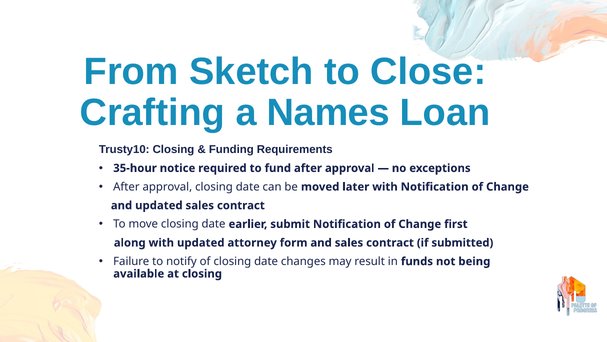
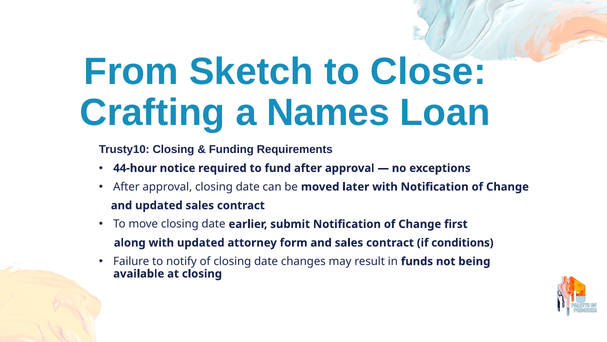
35-hour: 35-hour -> 44-hour
submitted: submitted -> conditions
